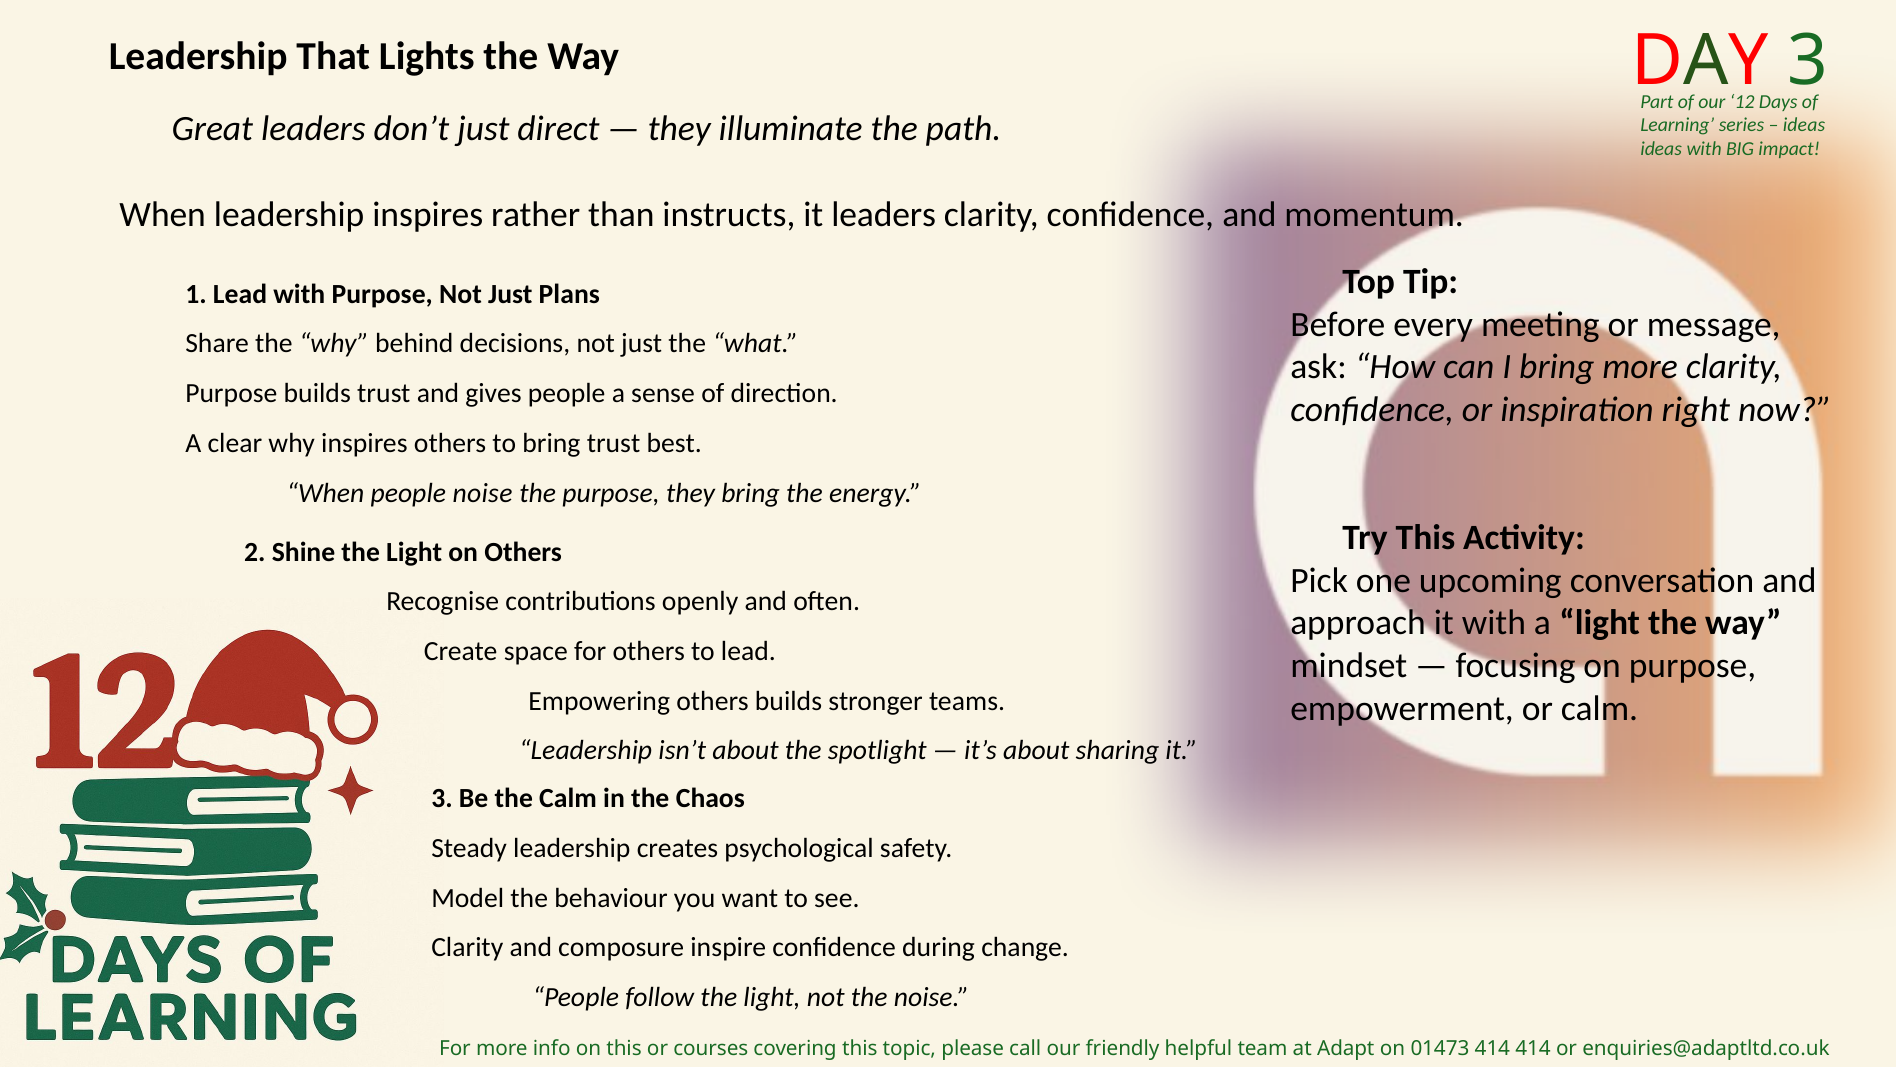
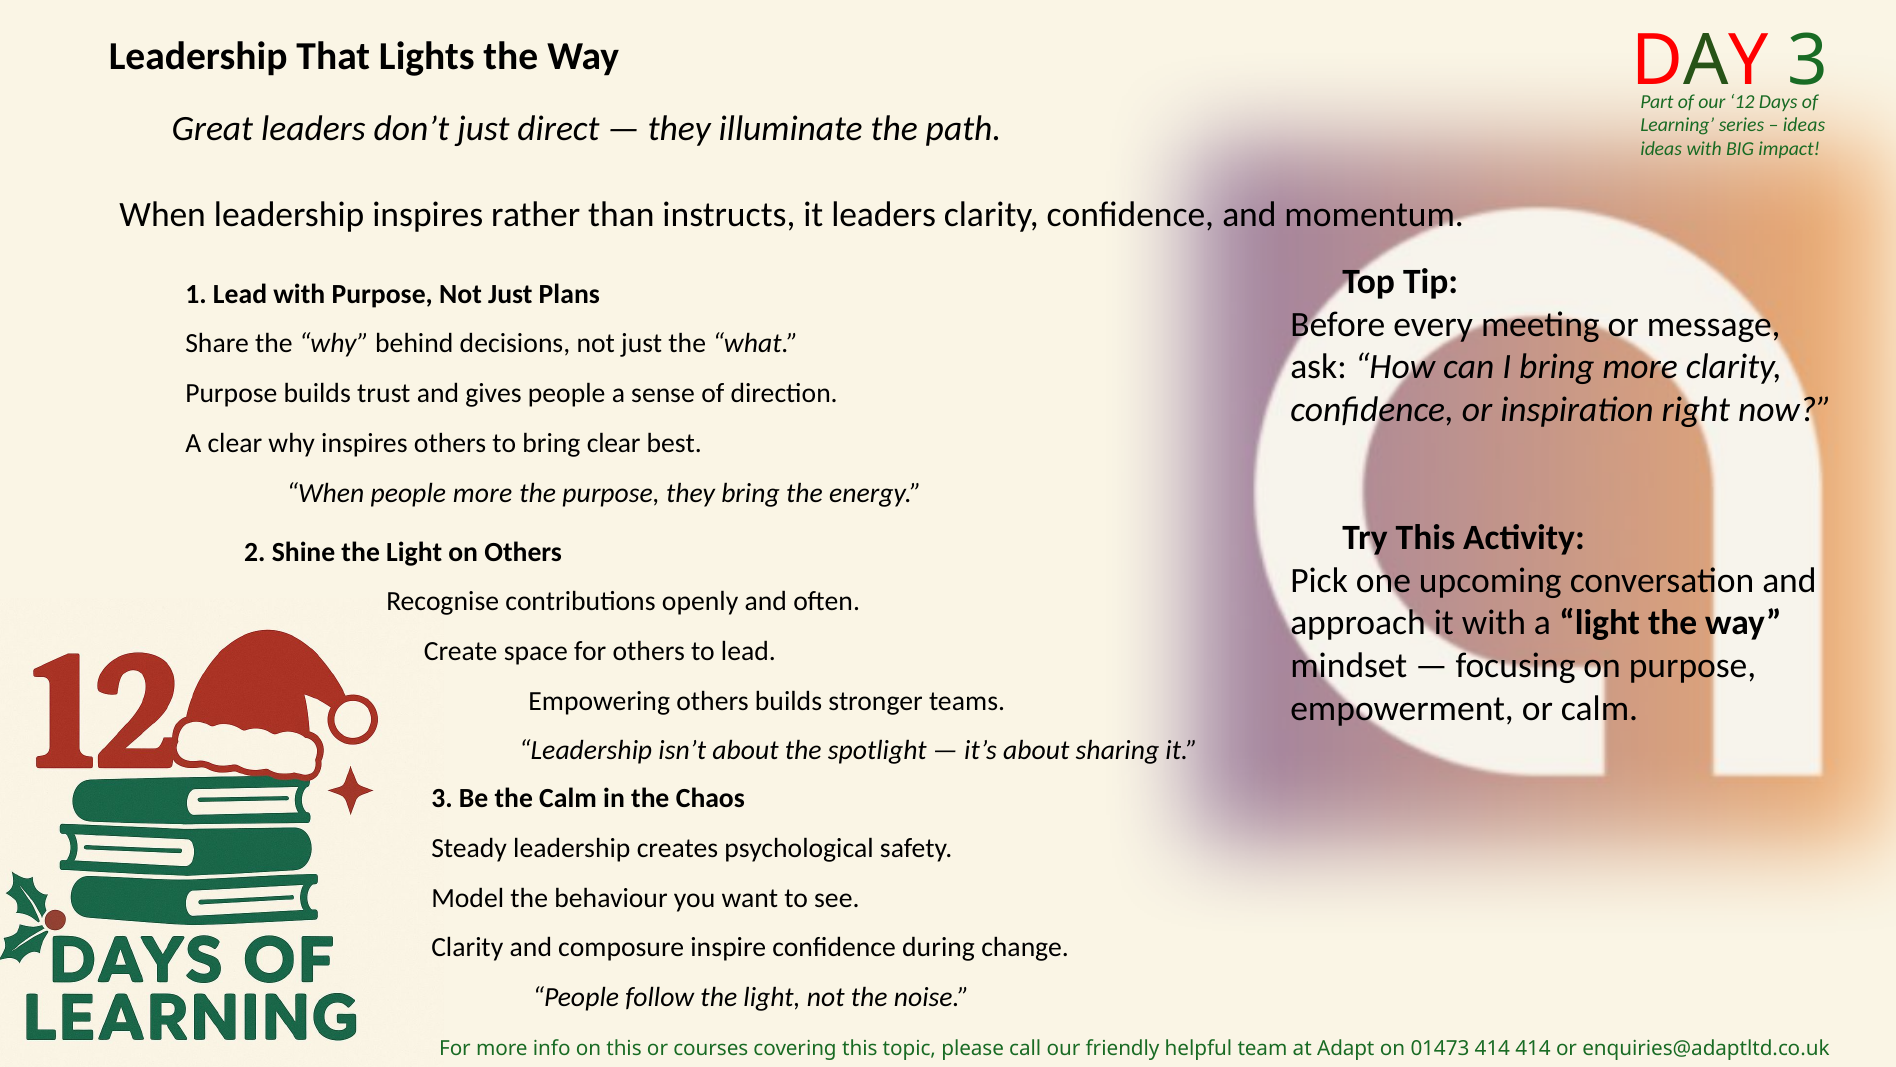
bring trust: trust -> clear
people noise: noise -> more
